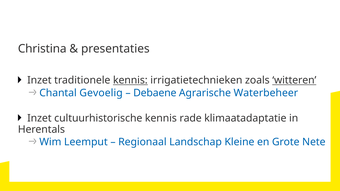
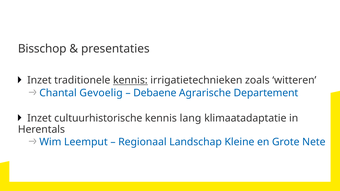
Christina: Christina -> Bisschop
witteren underline: present -> none
Waterbeheer: Waterbeheer -> Departement
rade: rade -> lang
